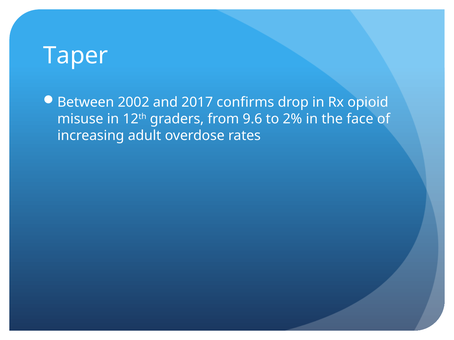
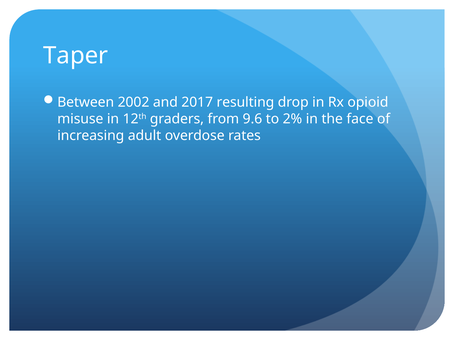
confirms: confirms -> resulting
